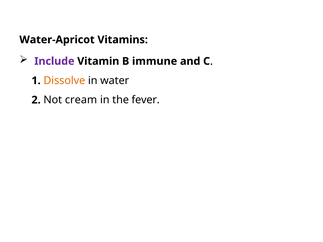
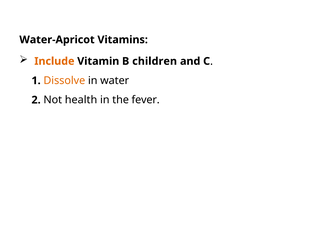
Include colour: purple -> orange
immune: immune -> children
cream: cream -> health
